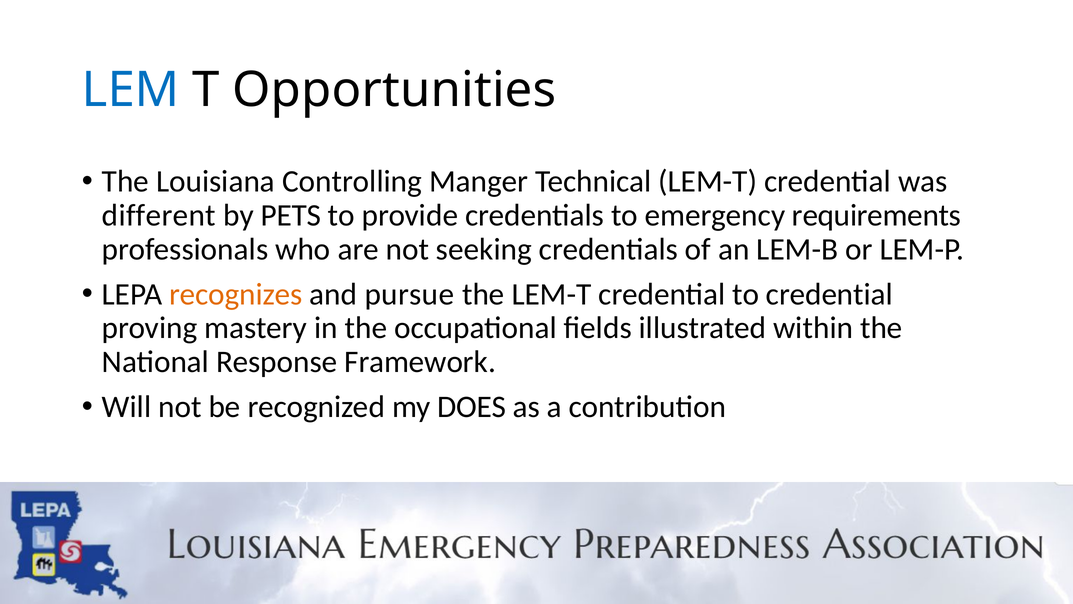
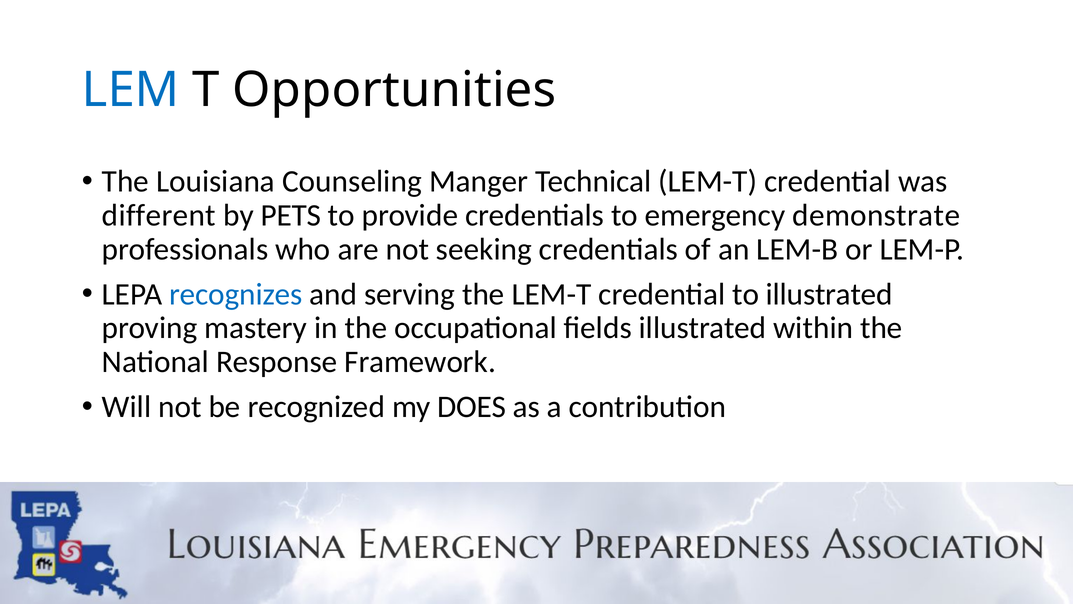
Controlling: Controlling -> Counseling
requirements: requirements -> demonstrate
recognizes colour: orange -> blue
pursue: pursue -> serving
to credential: credential -> illustrated
